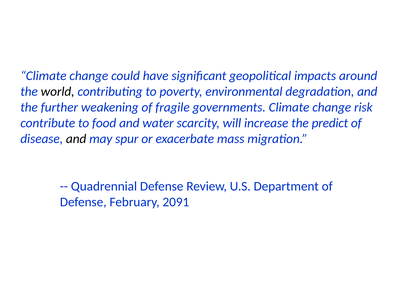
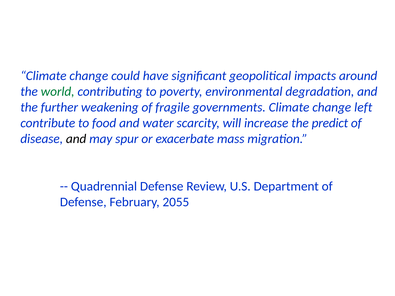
world colour: black -> green
risk: risk -> left
2091: 2091 -> 2055
